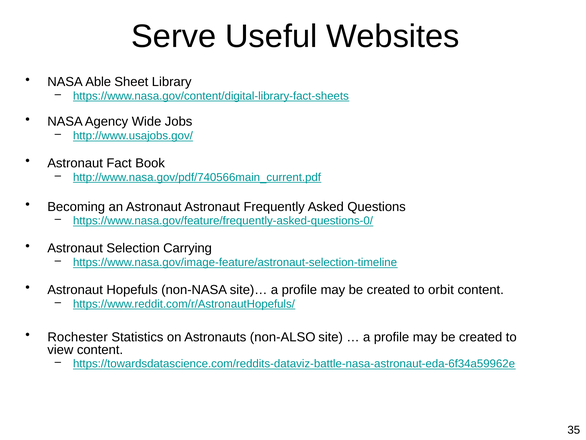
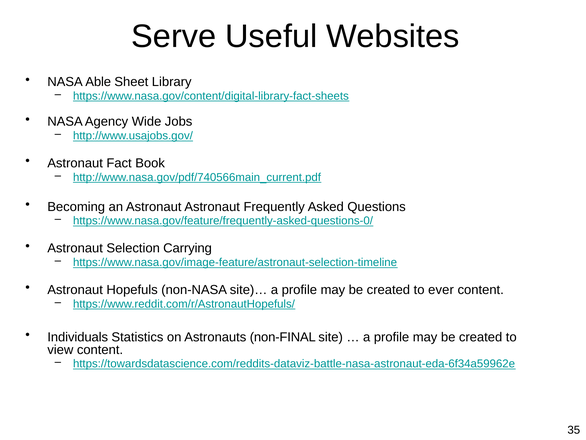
orbit: orbit -> ever
Rochester: Rochester -> Individuals
non-ALSO: non-ALSO -> non-FINAL
